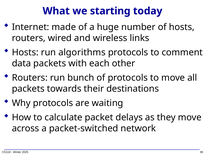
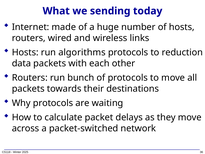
starting: starting -> sending
comment: comment -> reduction
